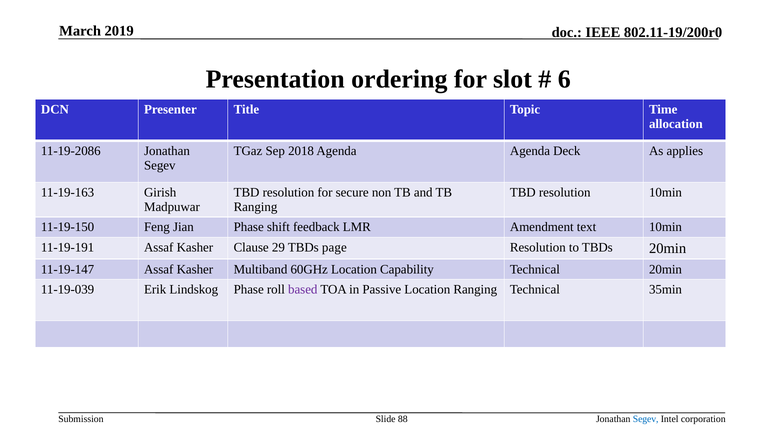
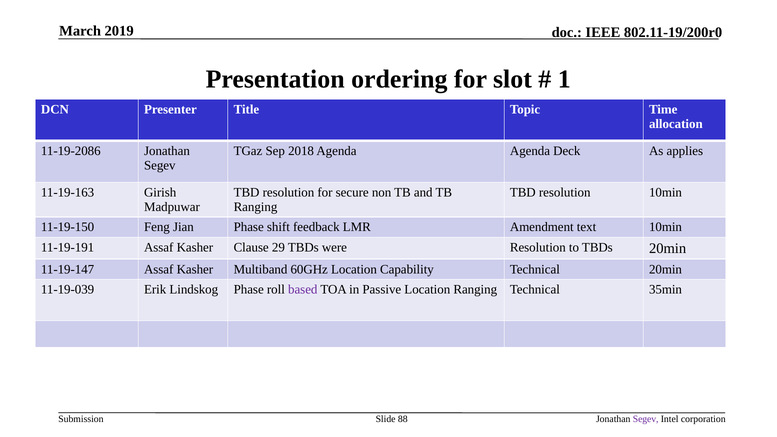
6: 6 -> 1
page: page -> were
Segev at (646, 419) colour: blue -> purple
